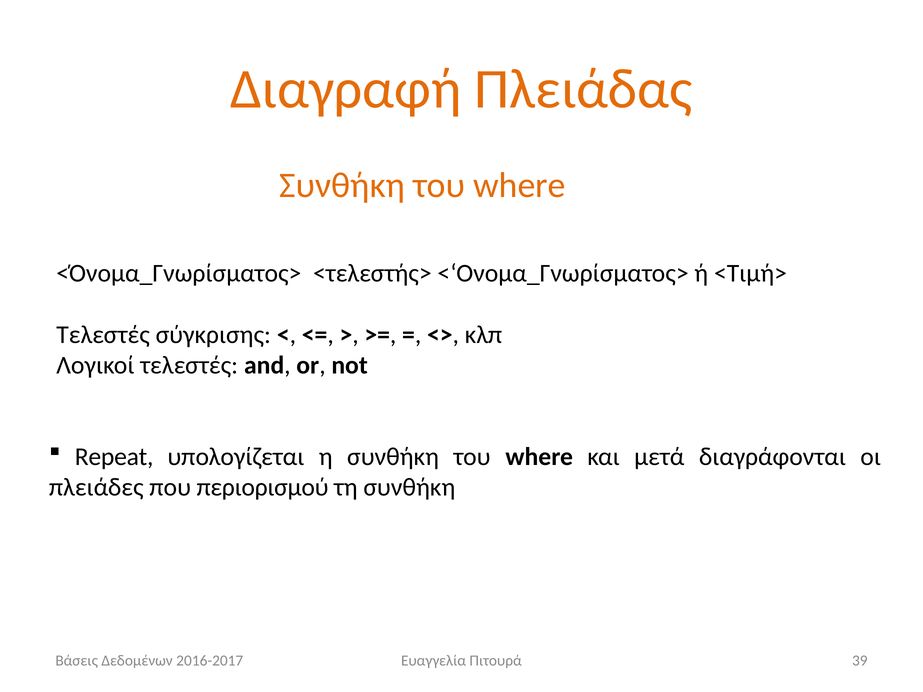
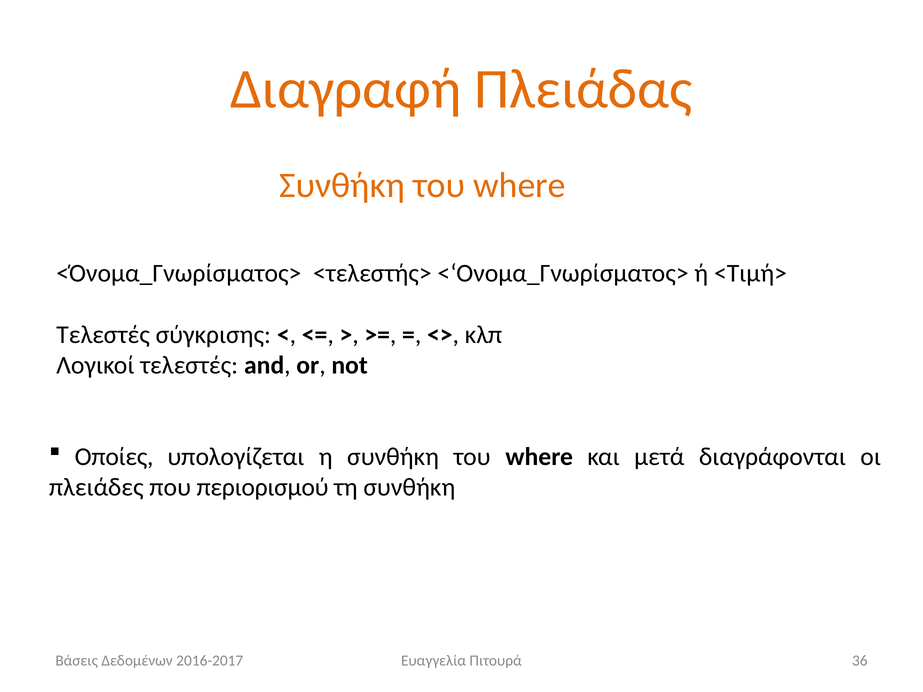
Repeat: Repeat -> Οποίες
39: 39 -> 36
